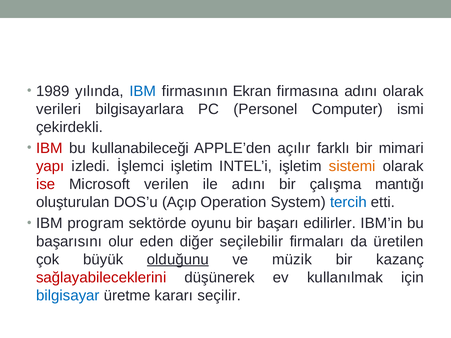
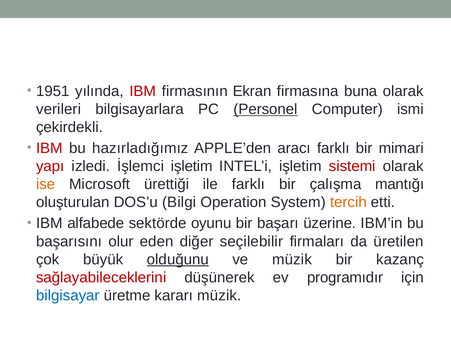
1989: 1989 -> 1951
IBM at (143, 91) colour: blue -> red
firmasına adını: adını -> buna
Personel underline: none -> present
kullanabileceği: kullanabileceği -> hazırladığımız
açılır: açılır -> aracı
sistemi colour: orange -> red
ise colour: red -> orange
verilen: verilen -> ürettiği
ile adını: adını -> farklı
Açıp: Açıp -> Bilgi
tercih colour: blue -> orange
program: program -> alfabede
edilirler: edilirler -> üzerine
kullanılmak: kullanılmak -> programıdır
kararı seçilir: seçilir -> müzik
